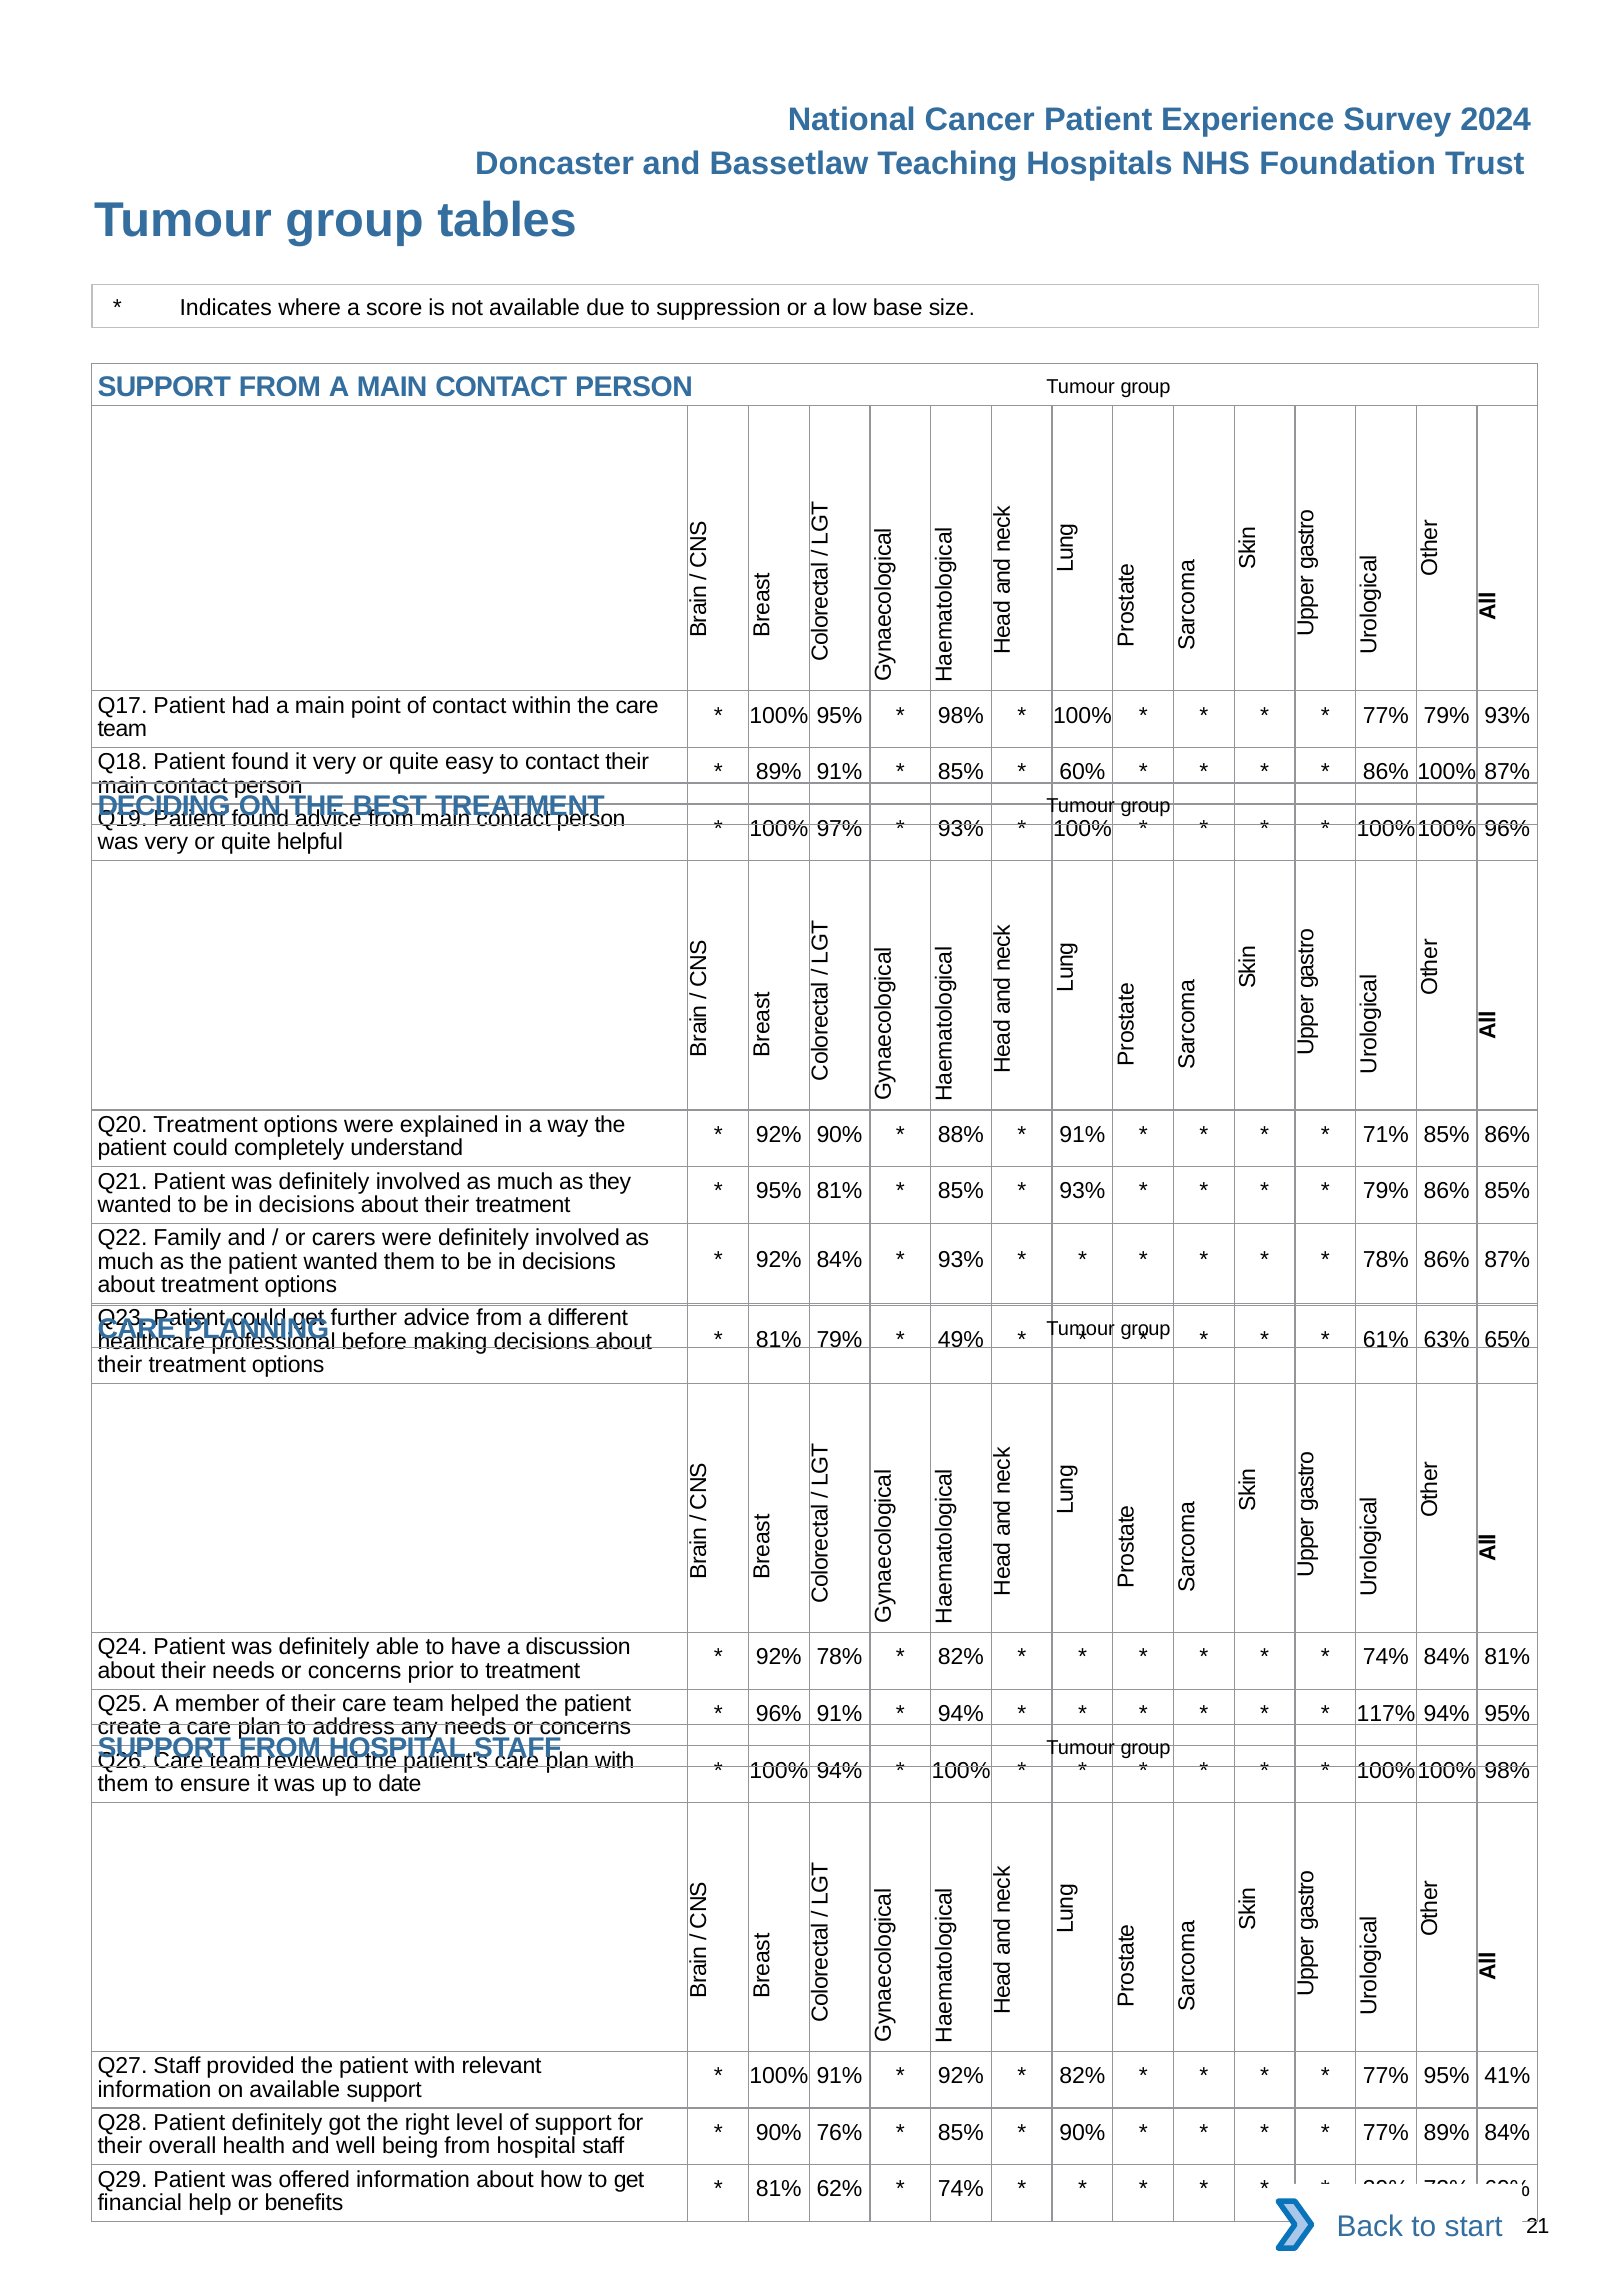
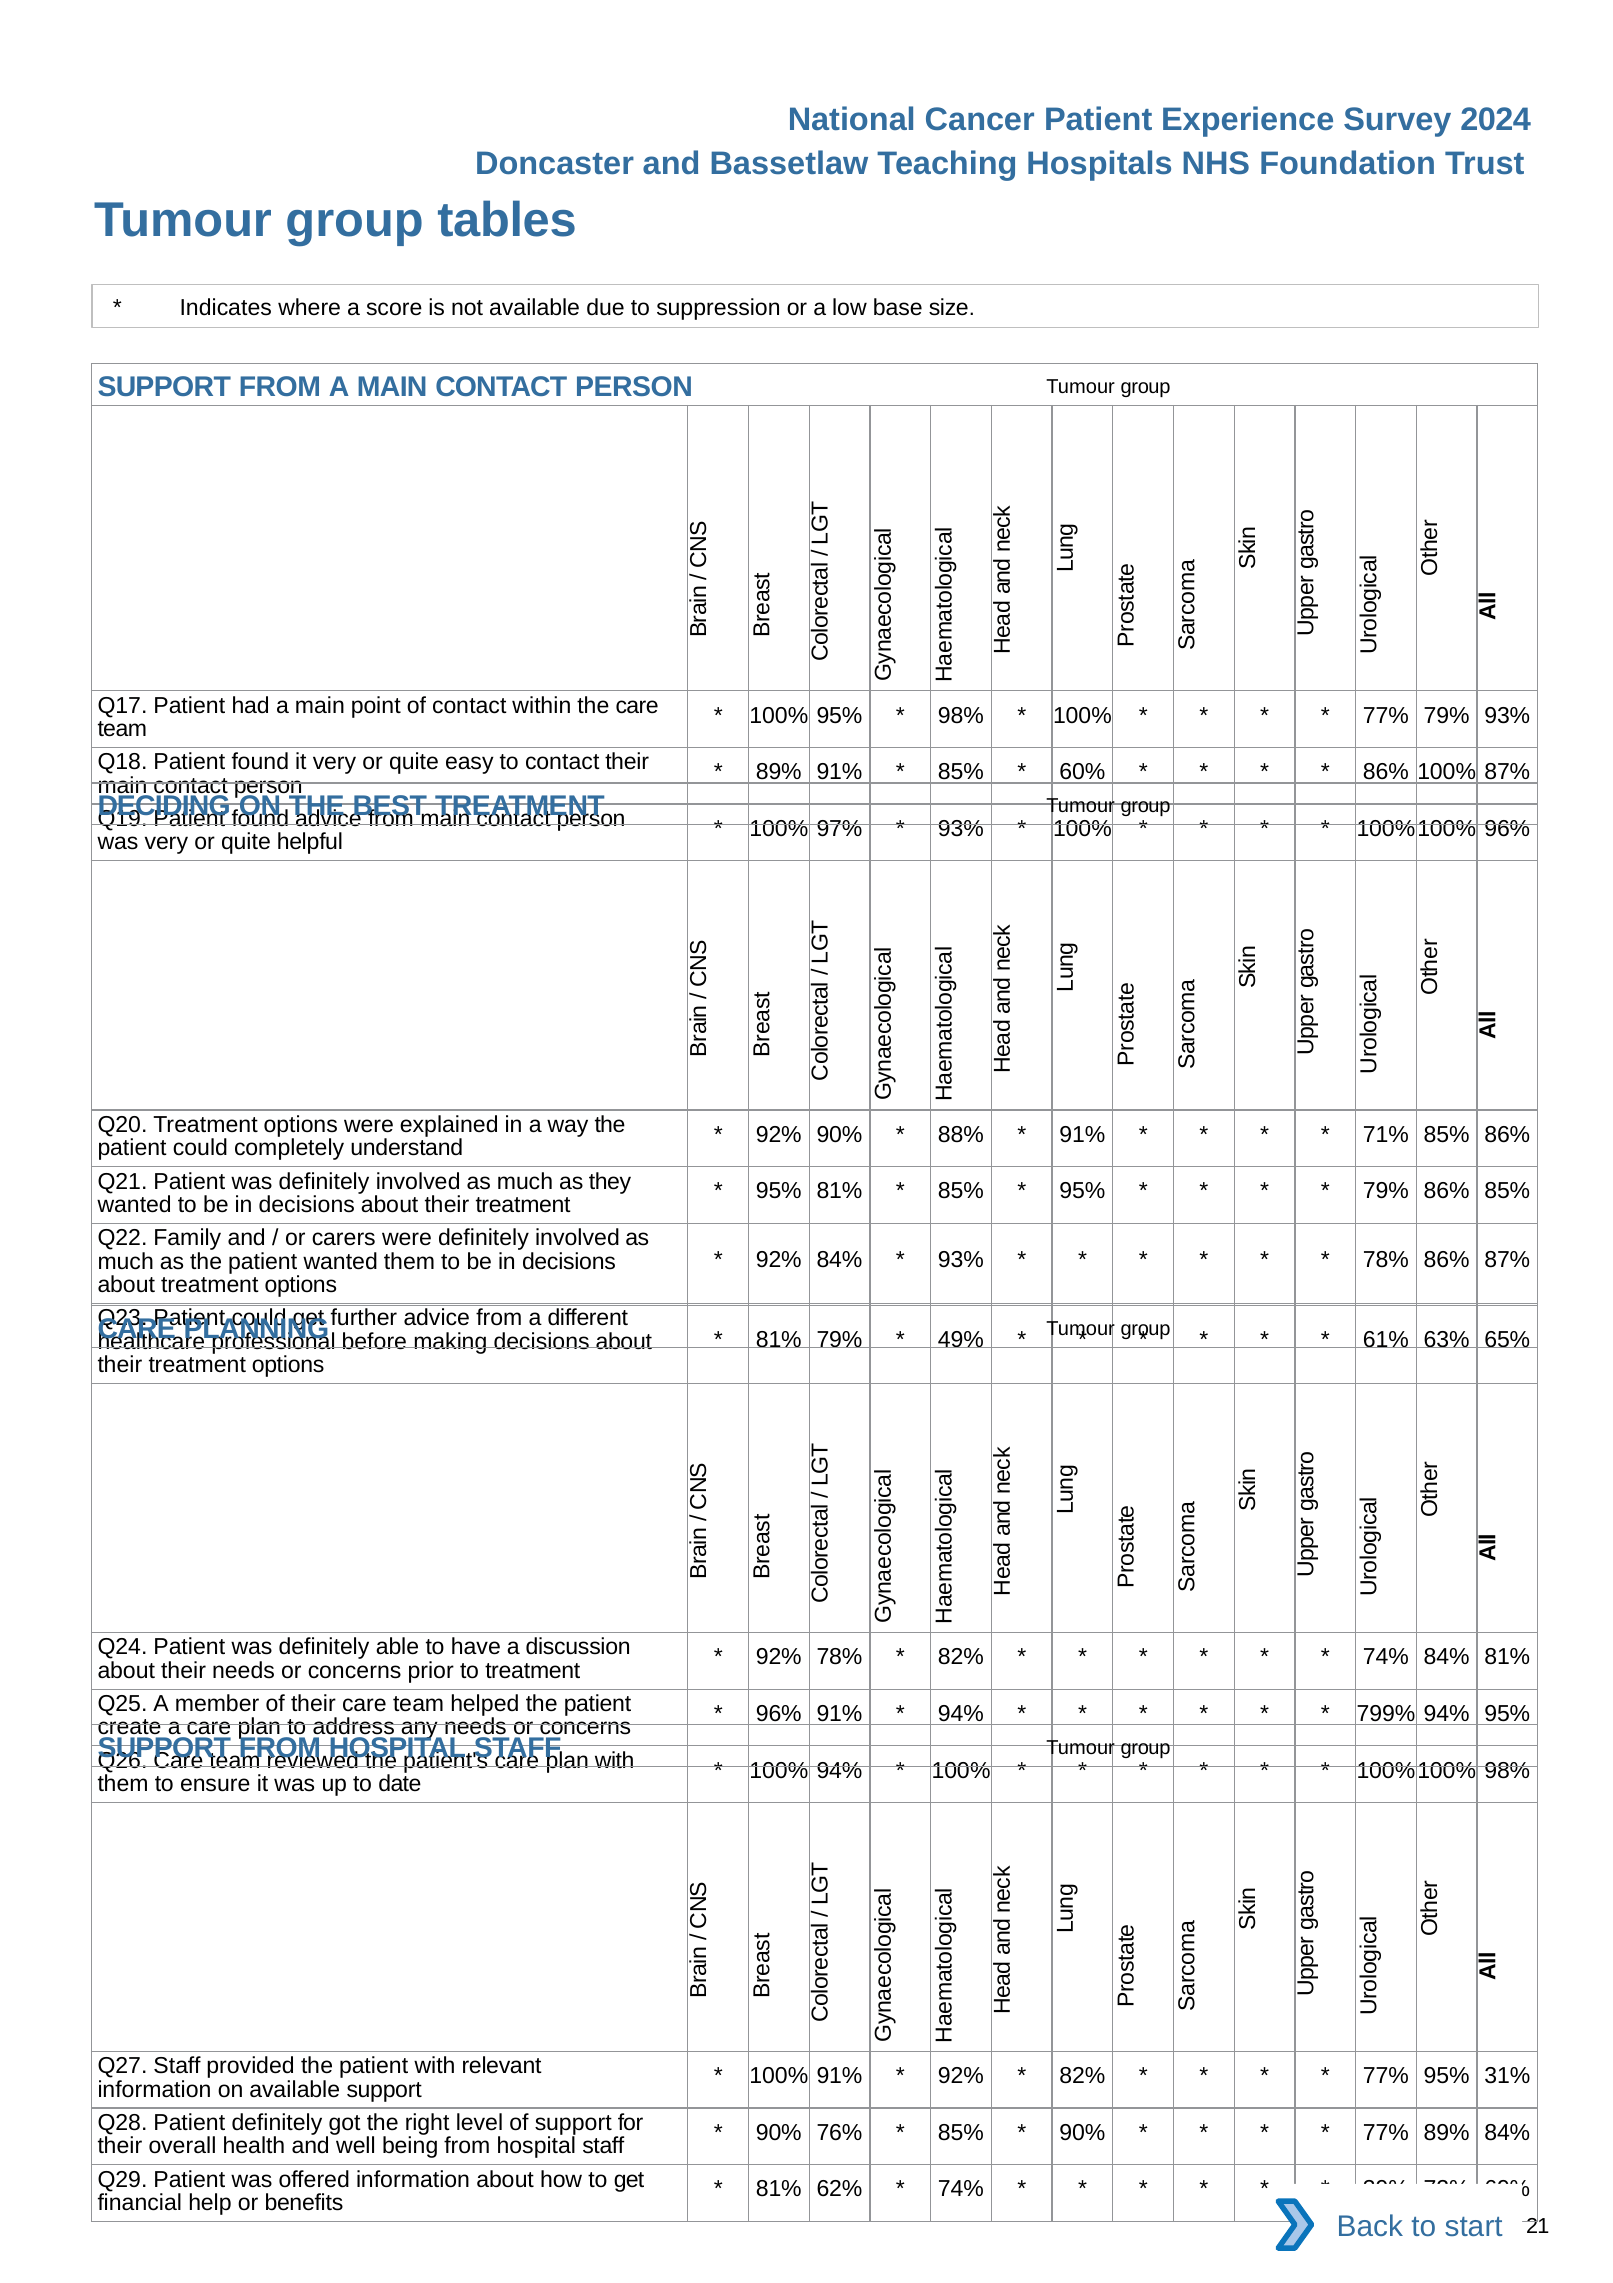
93% at (1082, 1191): 93% -> 95%
117%: 117% -> 799%
41%: 41% -> 31%
